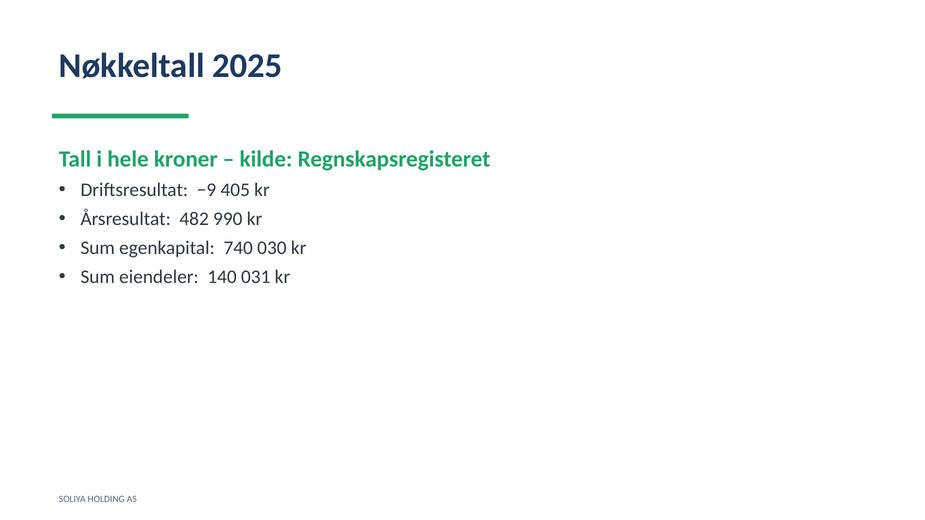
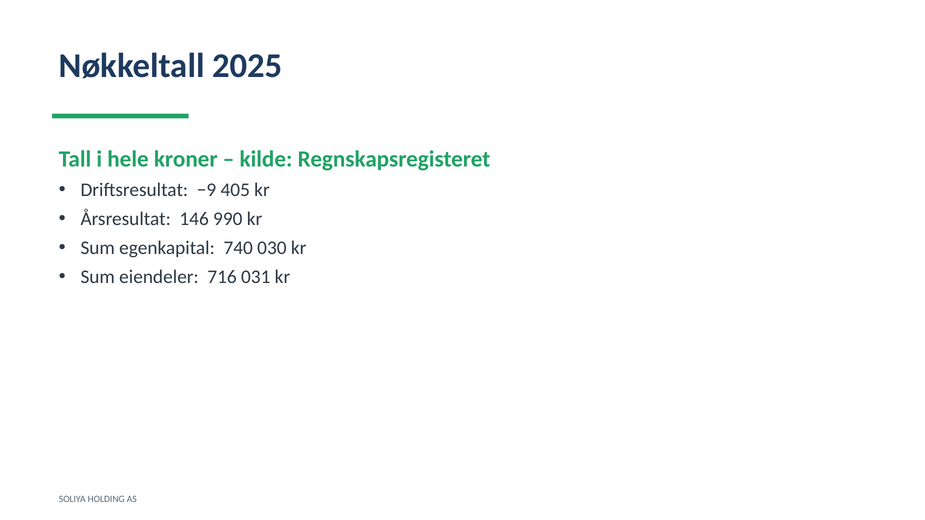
482: 482 -> 146
140: 140 -> 716
